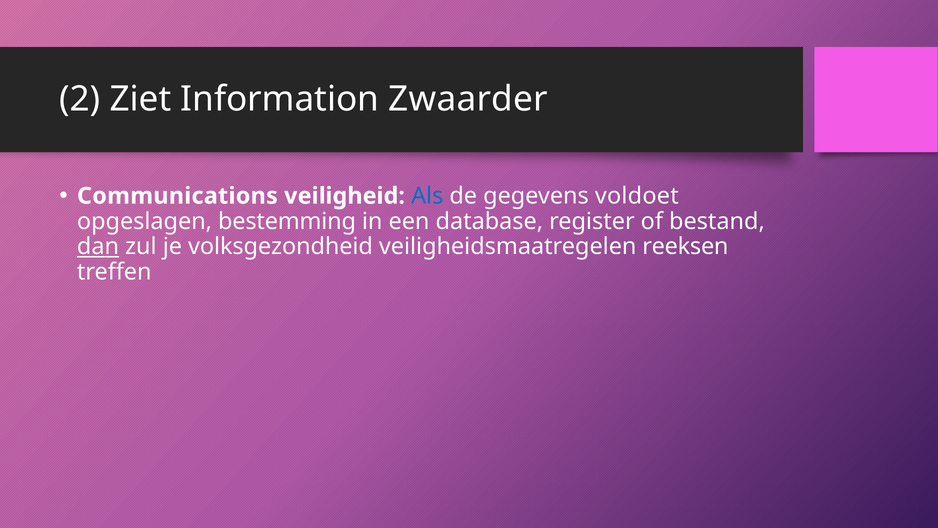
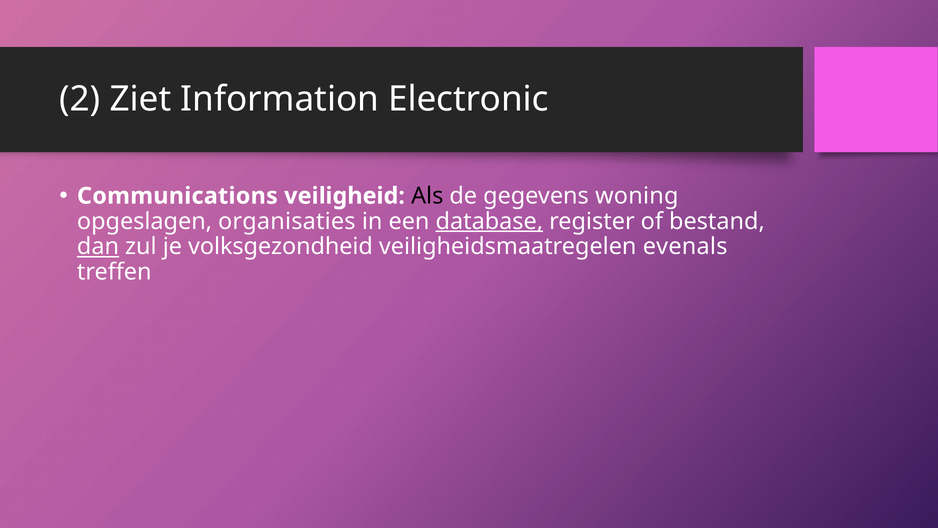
Zwaarder: Zwaarder -> Electronic
Als colour: blue -> black
voldoet: voldoet -> woning
bestemming: bestemming -> organisaties
database underline: none -> present
reeksen: reeksen -> evenals
